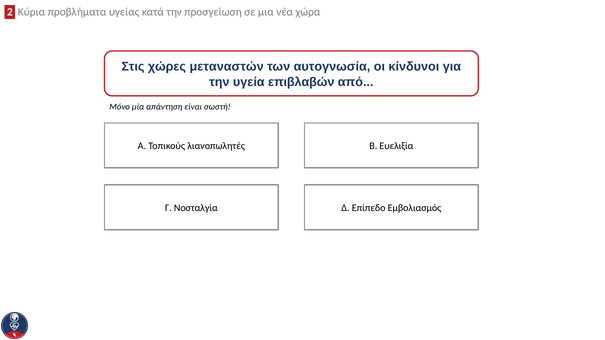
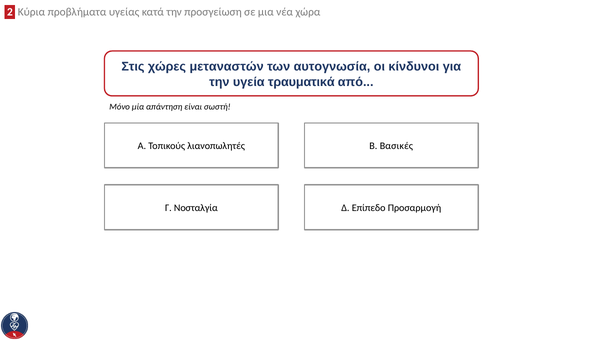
επιβλαβών: επιβλαβών -> τραυματικά
Ευελιξία: Ευελιξία -> Βασικές
Εμβολιασμός: Εμβολιασμός -> Προσαρμογή
